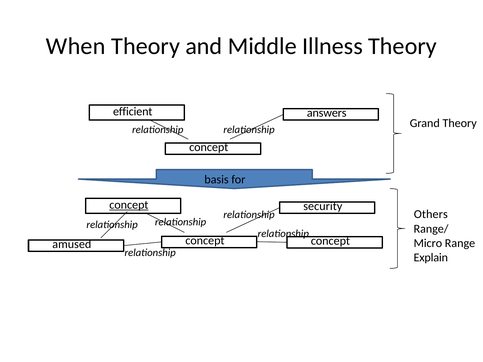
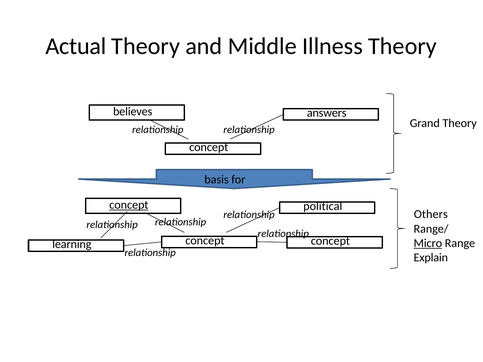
When: When -> Actual
efficient: efficient -> believes
security: security -> political
Micro underline: none -> present
amused: amused -> learning
